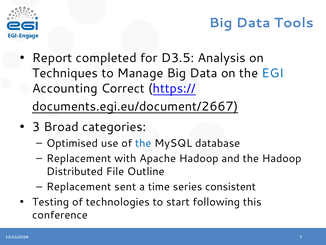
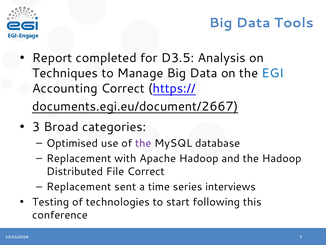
the at (143, 143) colour: blue -> purple
File Outline: Outline -> Correct
consistent: consistent -> interviews
